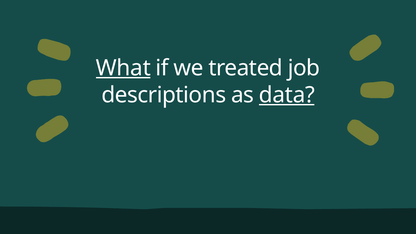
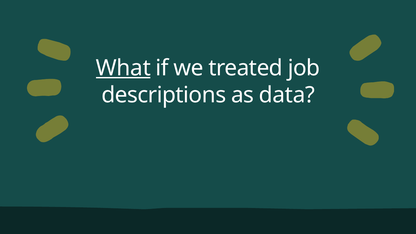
data underline: present -> none
